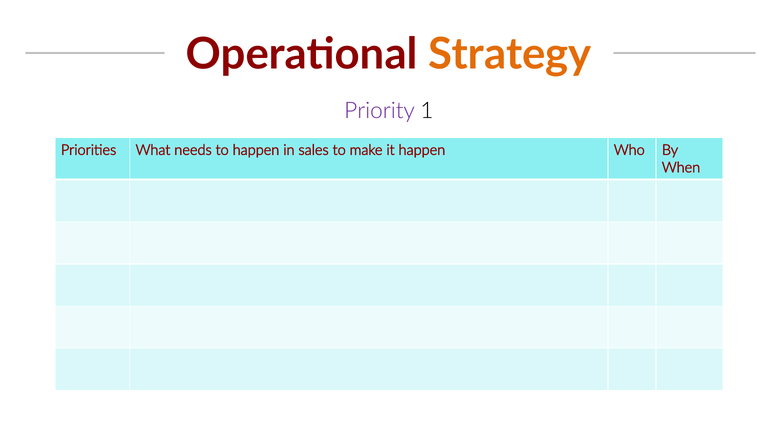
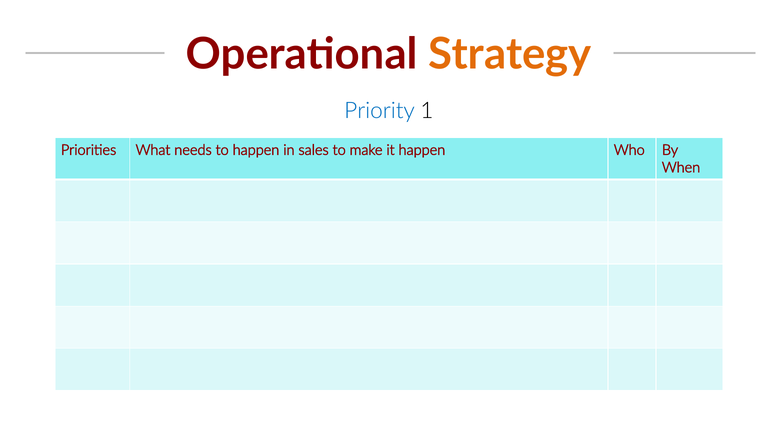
Priority colour: purple -> blue
